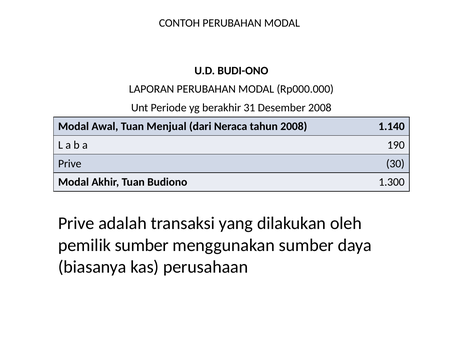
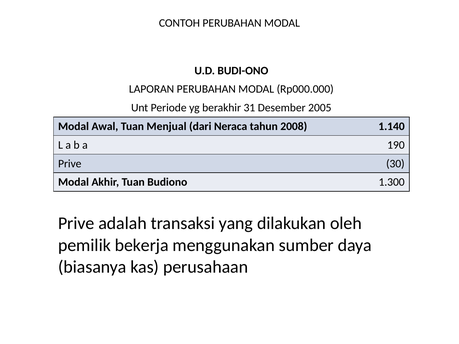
Desember 2008: 2008 -> 2005
pemilik sumber: sumber -> bekerja
